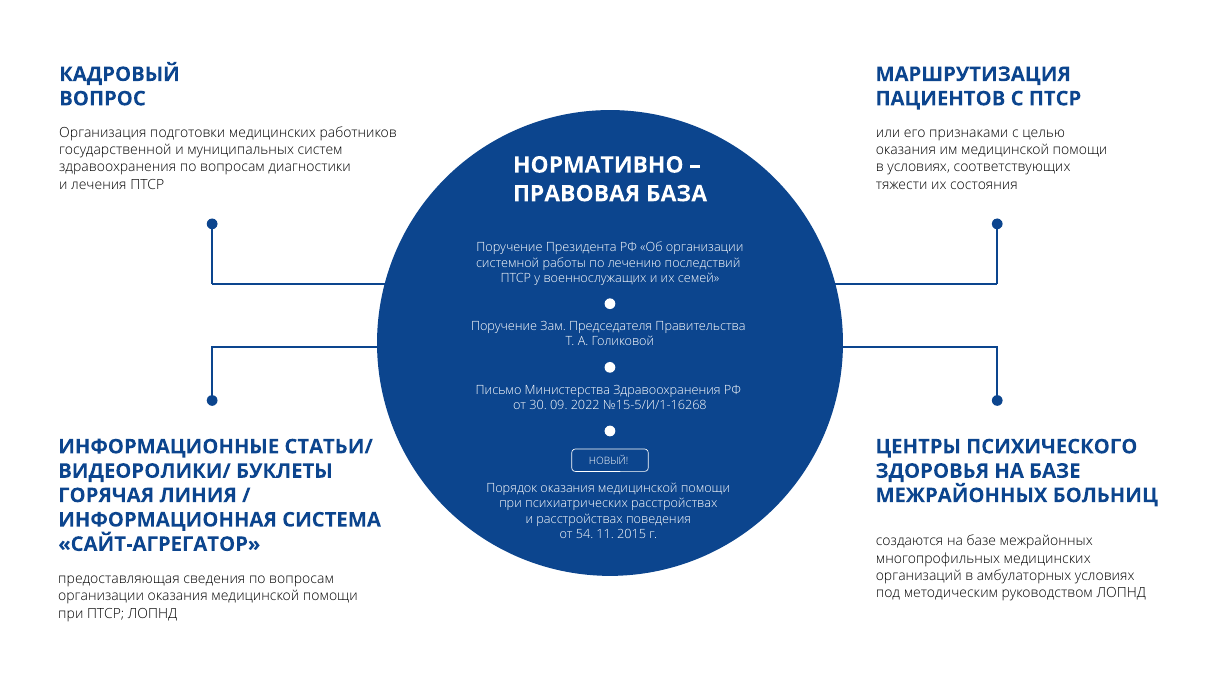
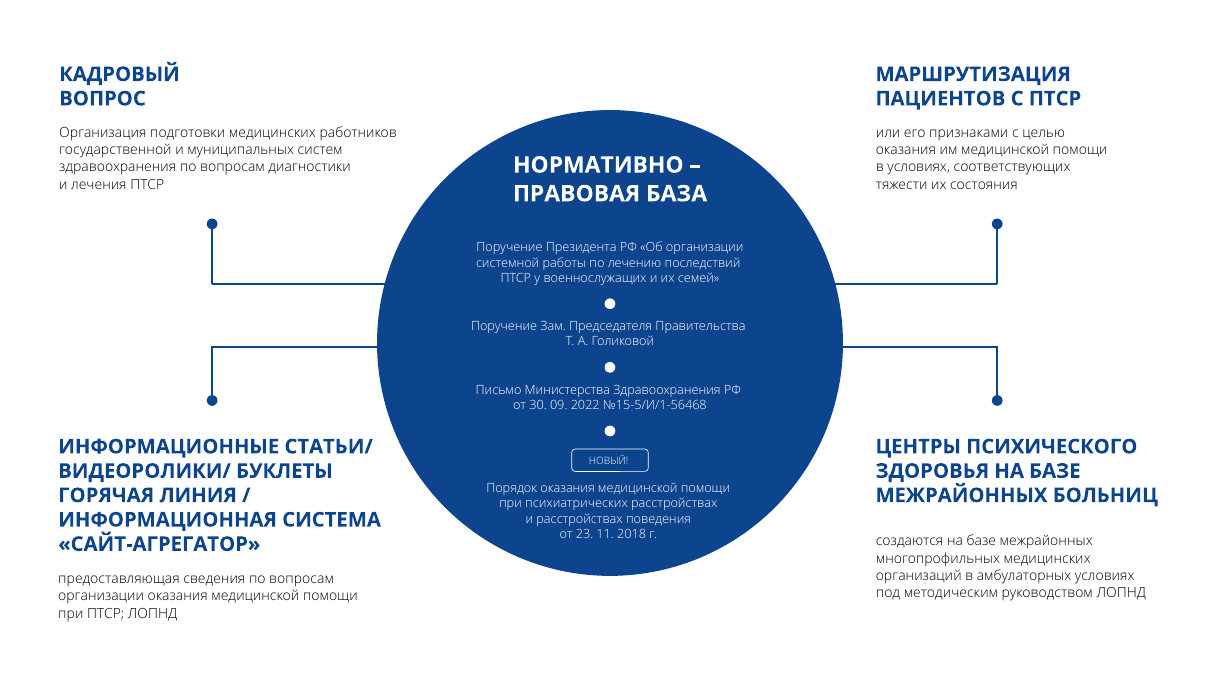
№15-5/И/1-16268: №15-5/И/1-16268 -> №15-5/И/1-56468
54: 54 -> 23
2015: 2015 -> 2018
